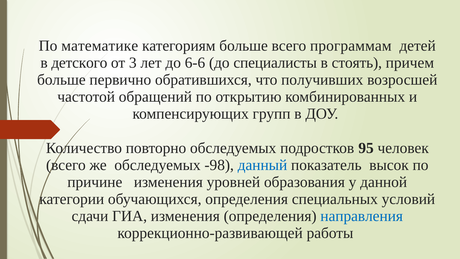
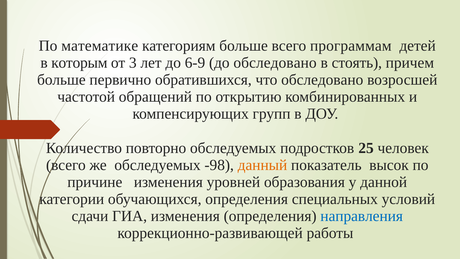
детского: детского -> которым
6-6: 6-6 -> 6-9
до специалисты: специалисты -> обследовано
что получивших: получивших -> обследовано
95: 95 -> 25
данный colour: blue -> orange
